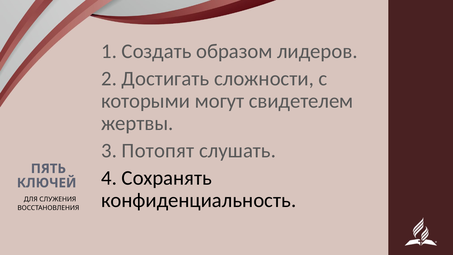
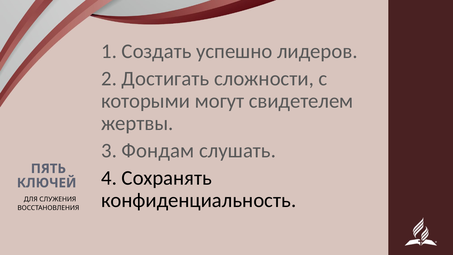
образом: образом -> успешно
Потопят: Потопят -> Фондам
